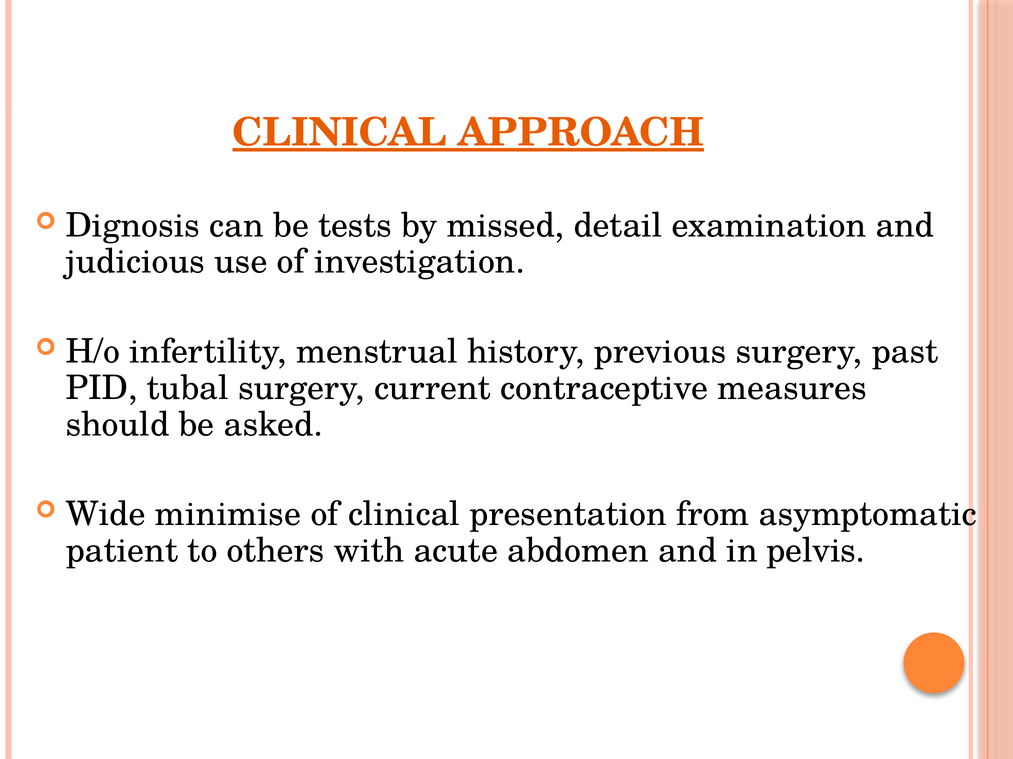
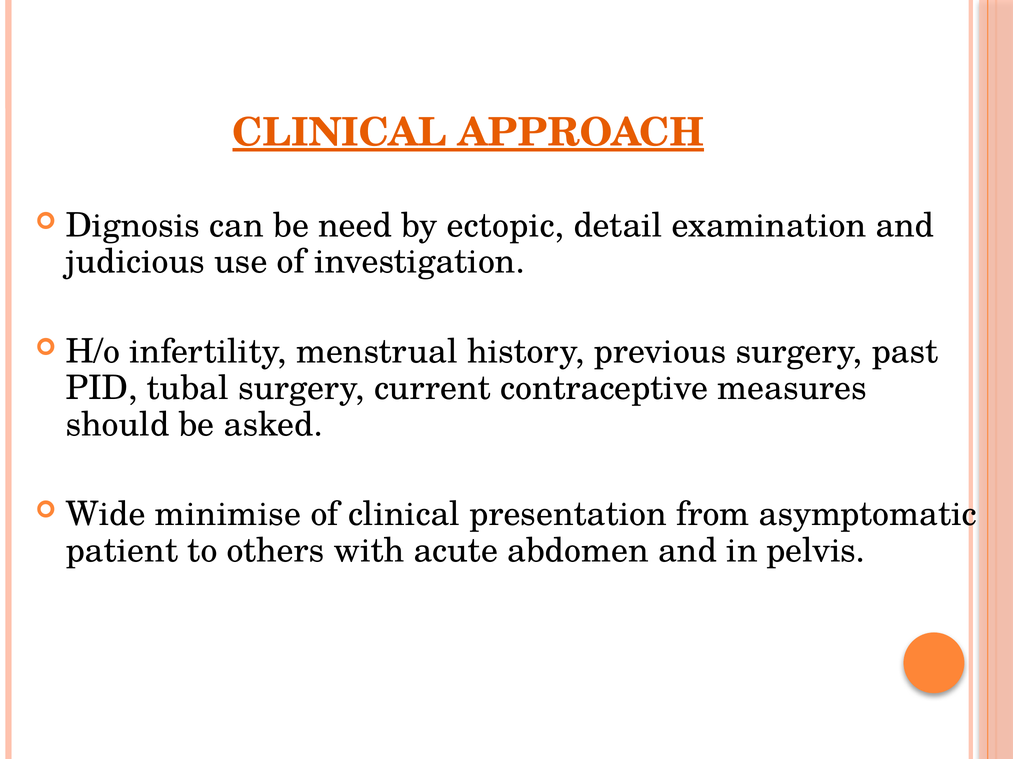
tests: tests -> need
missed: missed -> ectopic
